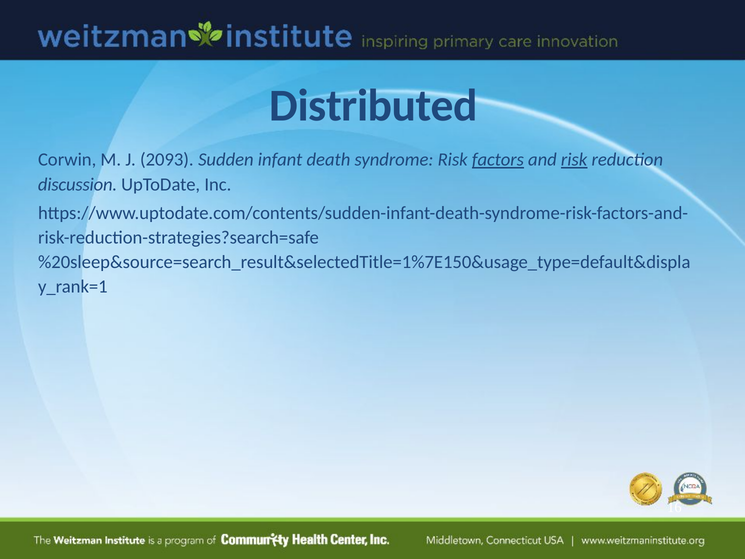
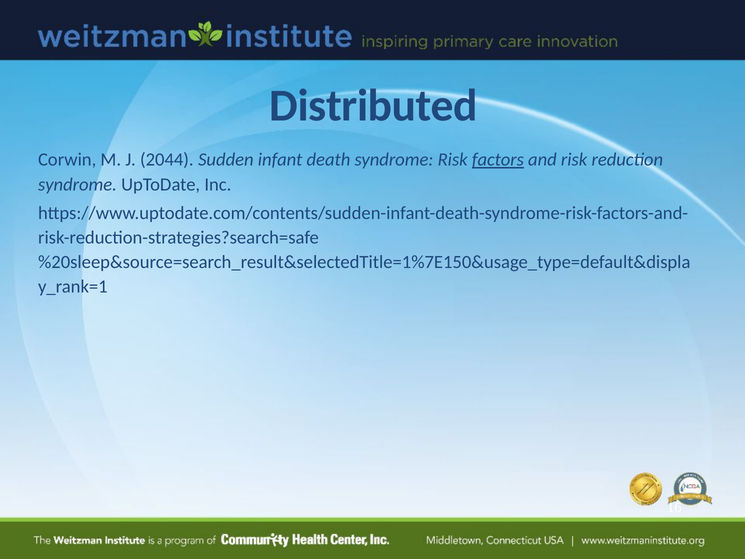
2093: 2093 -> 2044
risk at (574, 160) underline: present -> none
discussion at (78, 185): discussion -> syndrome
